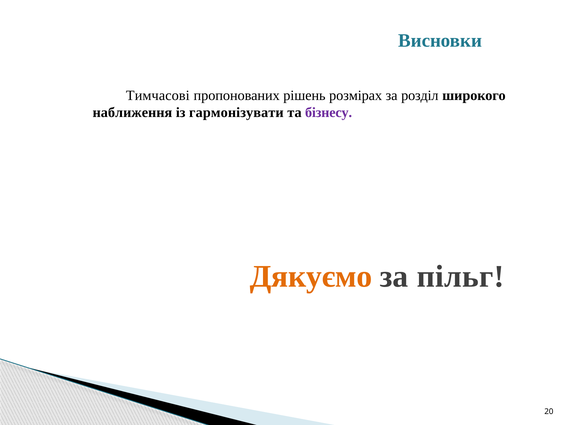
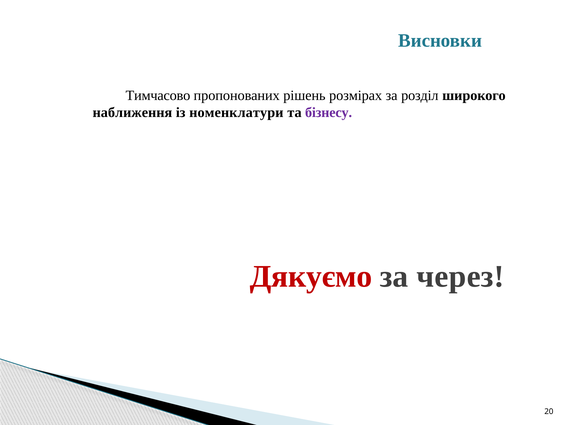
Тимчасові: Тимчасові -> Тимчасово
гармонізувати: гармонізувати -> номенклатури
Дякуємо colour: orange -> red
пільг: пільг -> через
